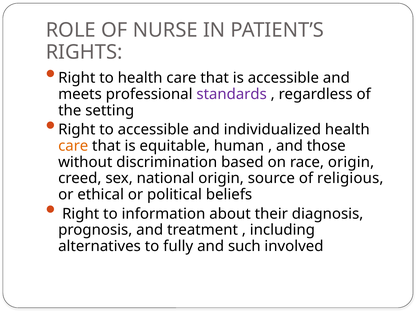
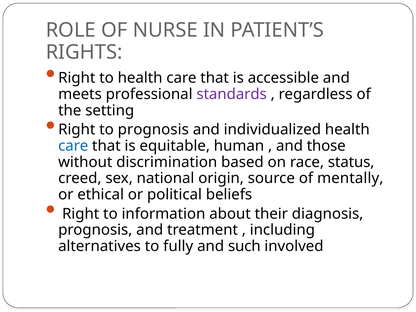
to accessible: accessible -> prognosis
care at (73, 146) colour: orange -> blue
race origin: origin -> status
religious: religious -> mentally
